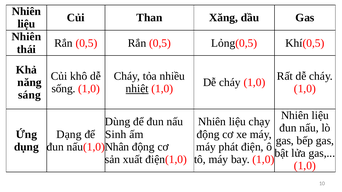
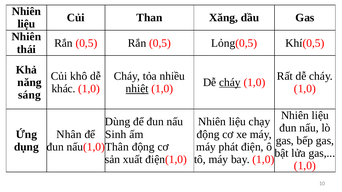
cháy at (230, 83) underline: none -> present
sống: sống -> khác
Dạng: Dạng -> Nhân
Nhân: Nhân -> Thân
